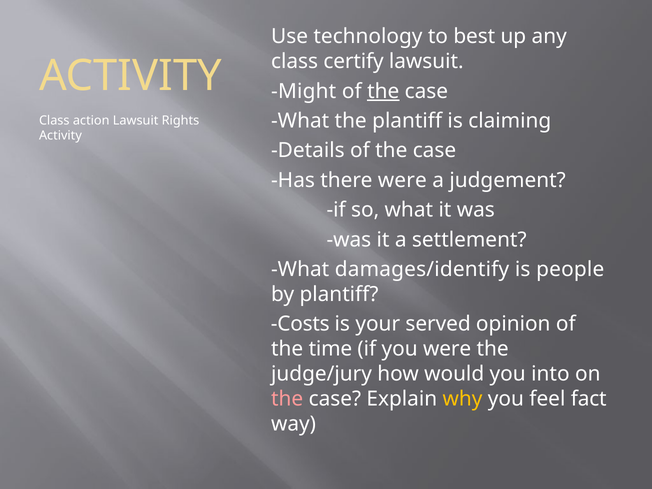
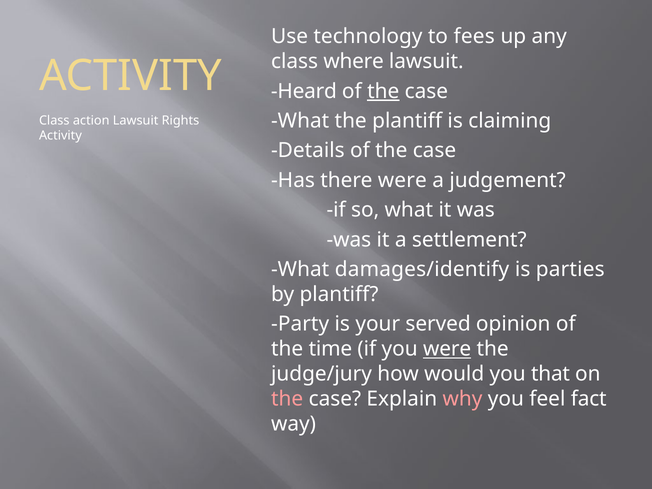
best: best -> fees
certify: certify -> where
Might: Might -> Heard
people: people -> parties
Costs: Costs -> Party
were at (447, 349) underline: none -> present
into: into -> that
why colour: yellow -> pink
